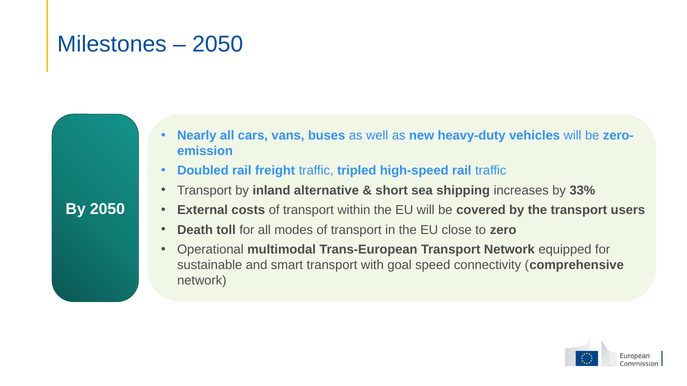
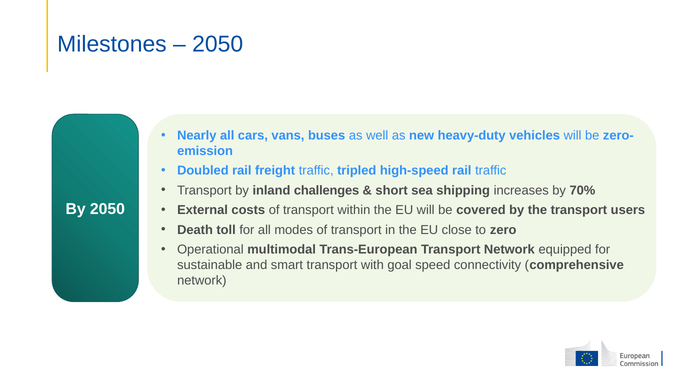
alternative: alternative -> challenges
33%: 33% -> 70%
